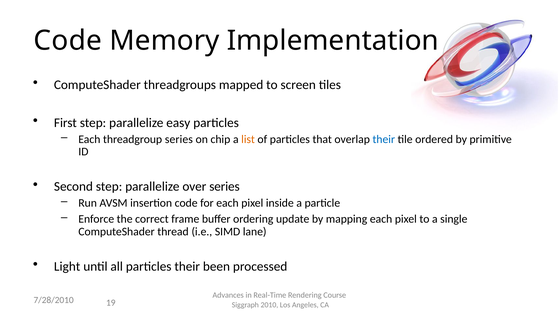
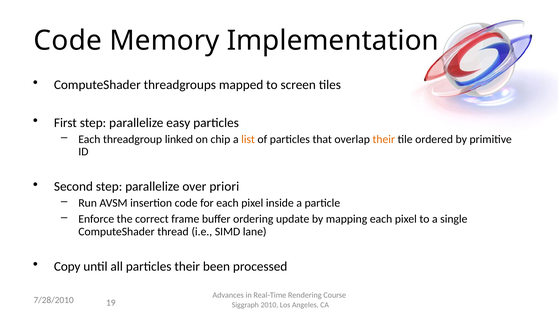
threadgroup series: series -> linked
their at (384, 139) colour: blue -> orange
over series: series -> priori
Light: Light -> Copy
